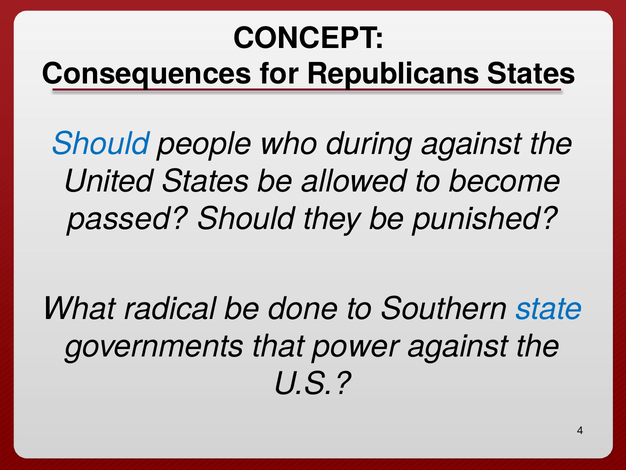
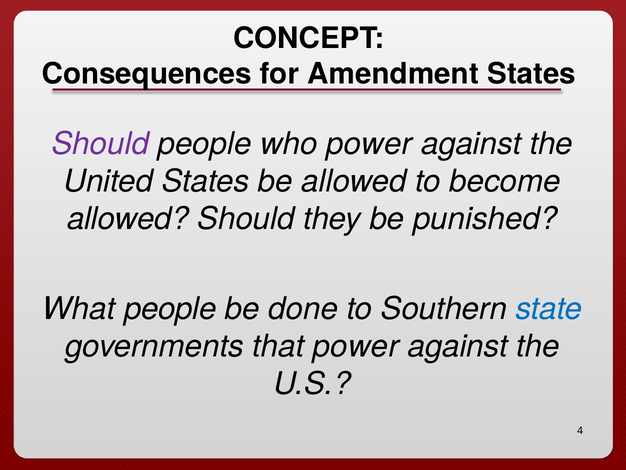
Republicans: Republicans -> Amendment
Should at (100, 144) colour: blue -> purple
who during: during -> power
passed at (128, 219): passed -> allowed
What radical: radical -> people
